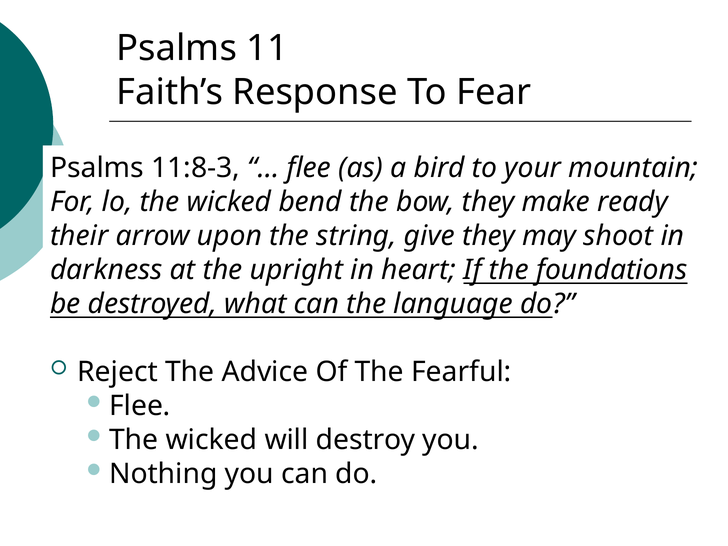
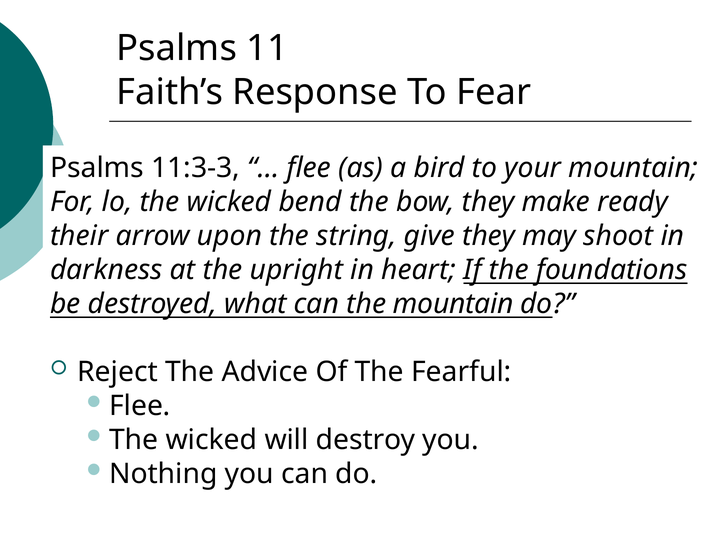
11:8-3: 11:8-3 -> 11:3-3
the language: language -> mountain
